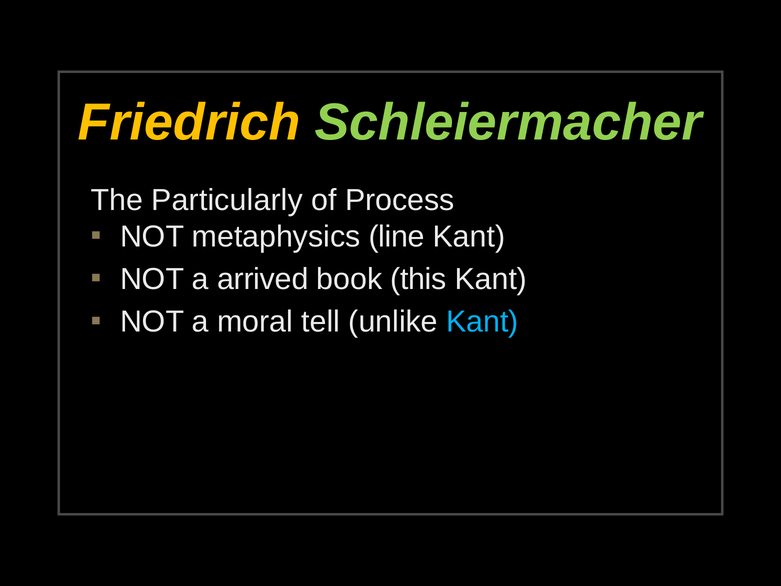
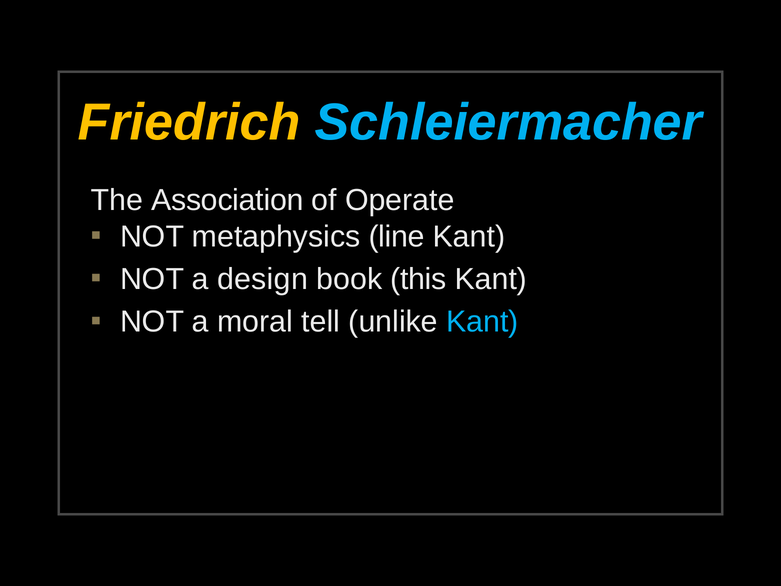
Schleiermacher colour: light green -> light blue
Particularly: Particularly -> Association
Process: Process -> Operate
arrived: arrived -> design
